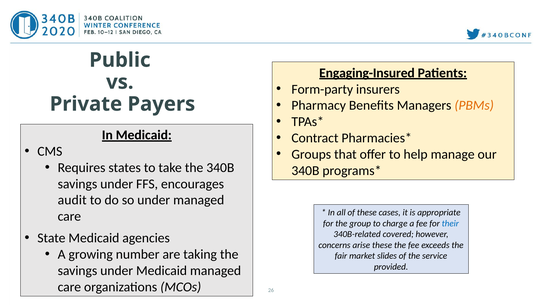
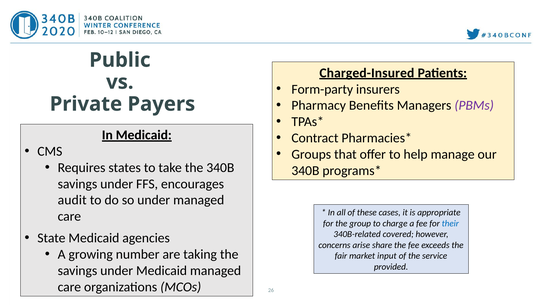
Engaging-Insured: Engaging-Insured -> Charged-Insured
PBMs colour: orange -> purple
arise these: these -> share
slides: slides -> input
